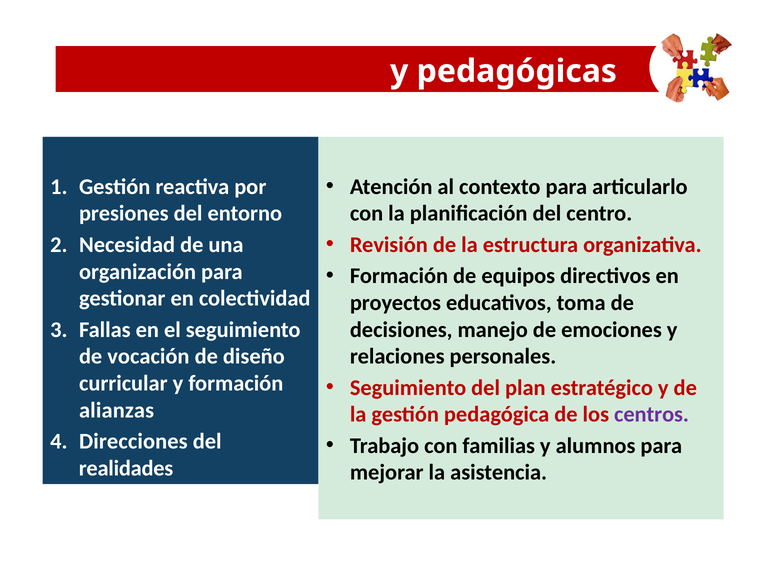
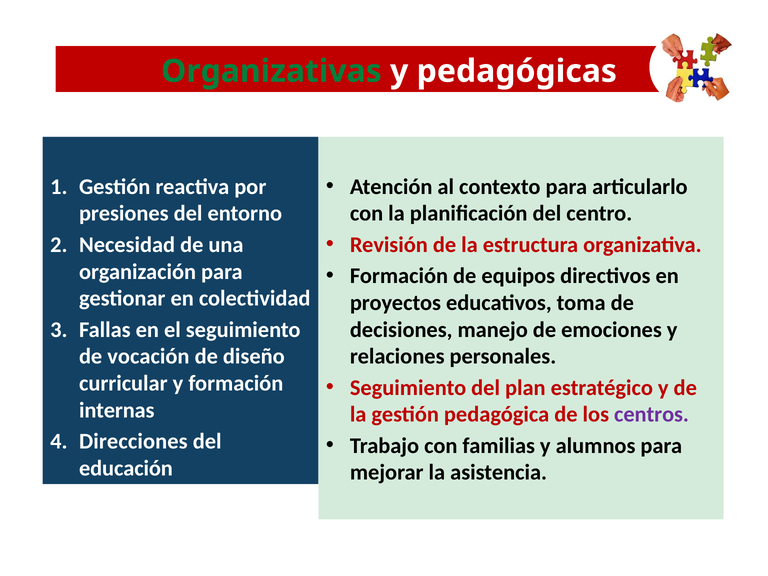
Organizativas colour: red -> green
alianzas: alianzas -> internas
realidades: realidades -> educación
